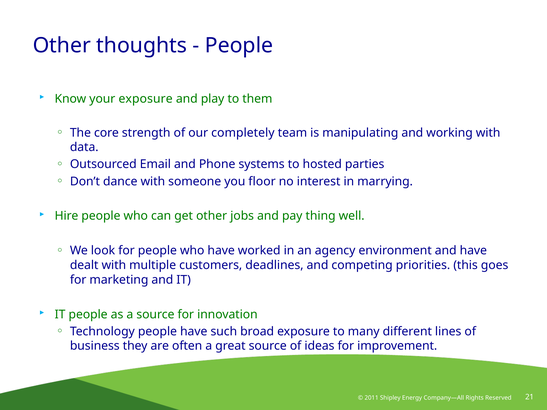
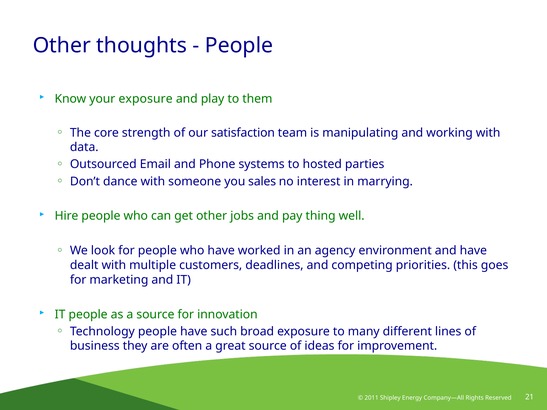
completely: completely -> satisfaction
floor: floor -> sales
